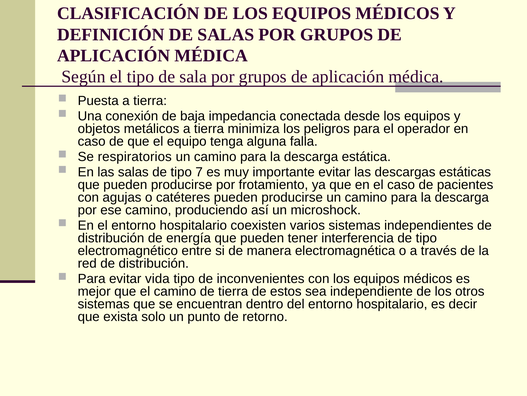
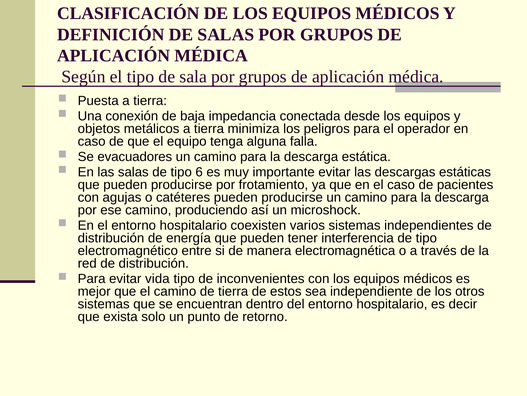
respiratorios: respiratorios -> evacuadores
7: 7 -> 6
